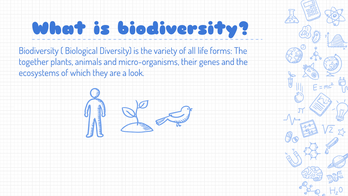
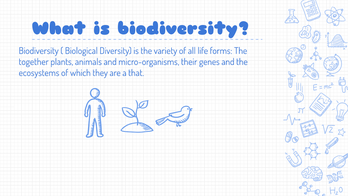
look: look -> that
